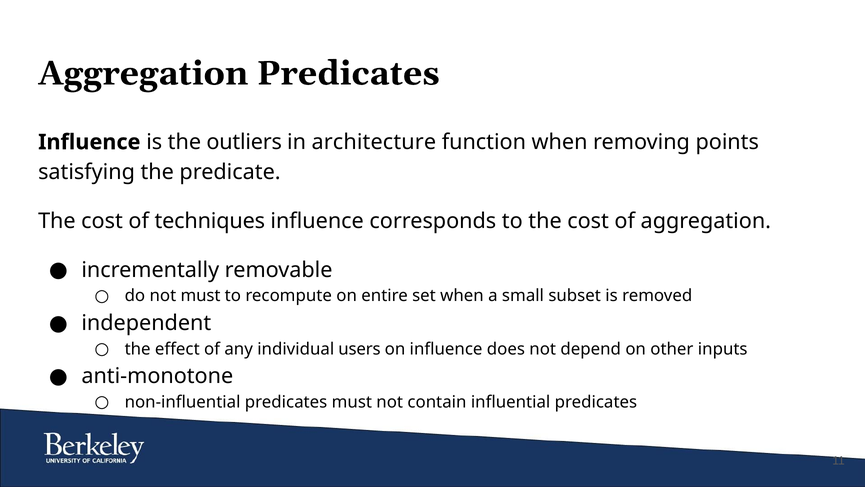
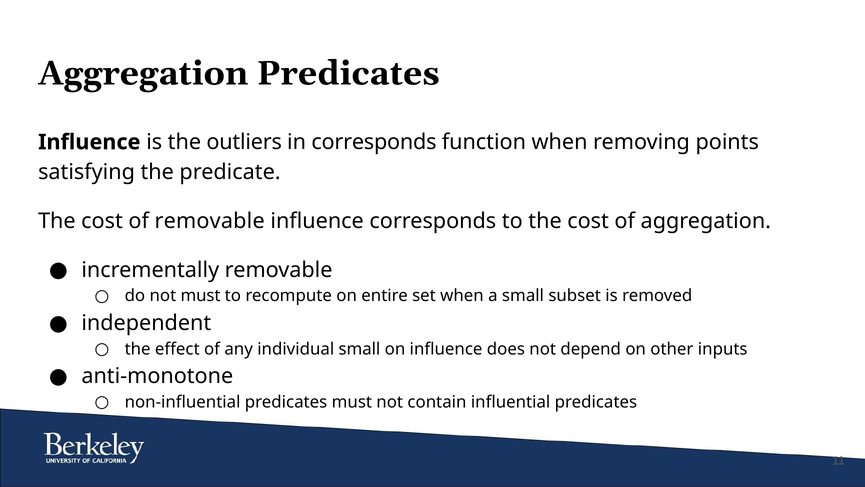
in architecture: architecture -> corresponds
of techniques: techniques -> removable
individual users: users -> small
